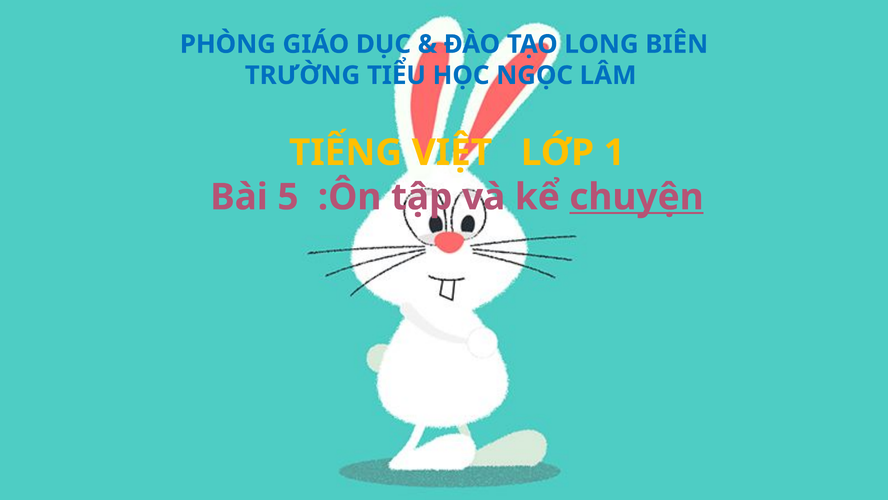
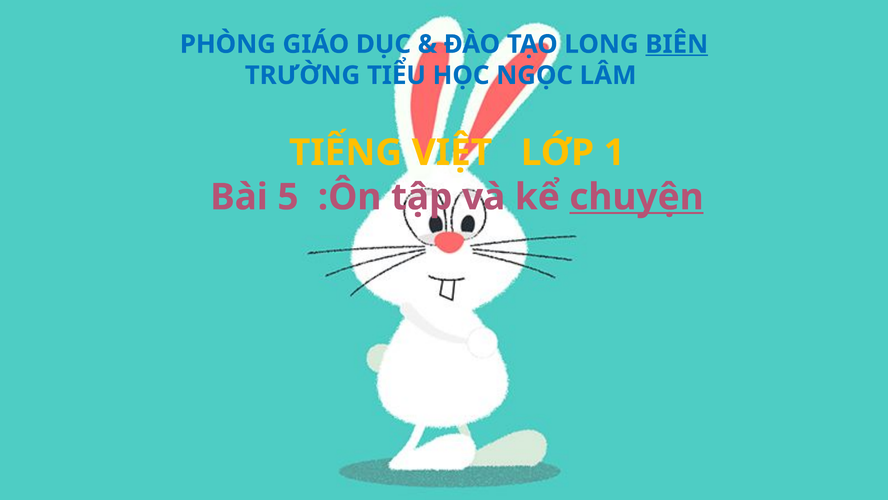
BIÊN underline: none -> present
